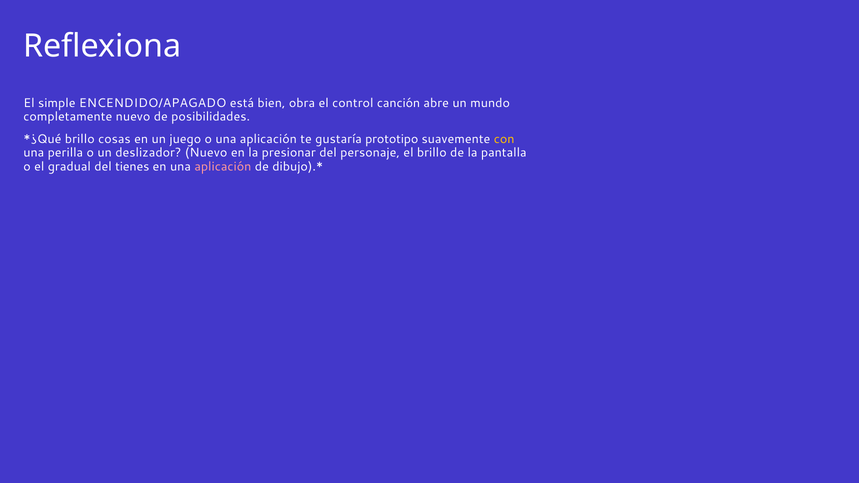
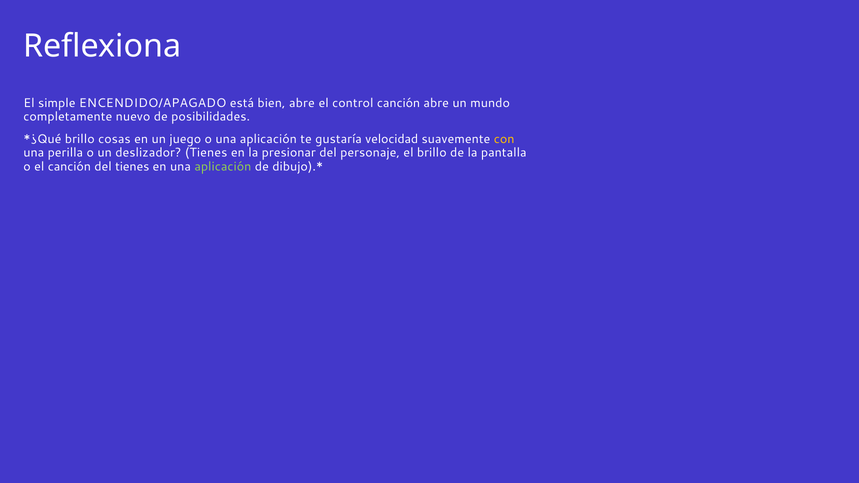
bien obra: obra -> abre
prototipo: prototipo -> velocidad
deslizador Nuevo: Nuevo -> Tienes
el gradual: gradual -> canción
aplicación at (223, 166) colour: pink -> light green
